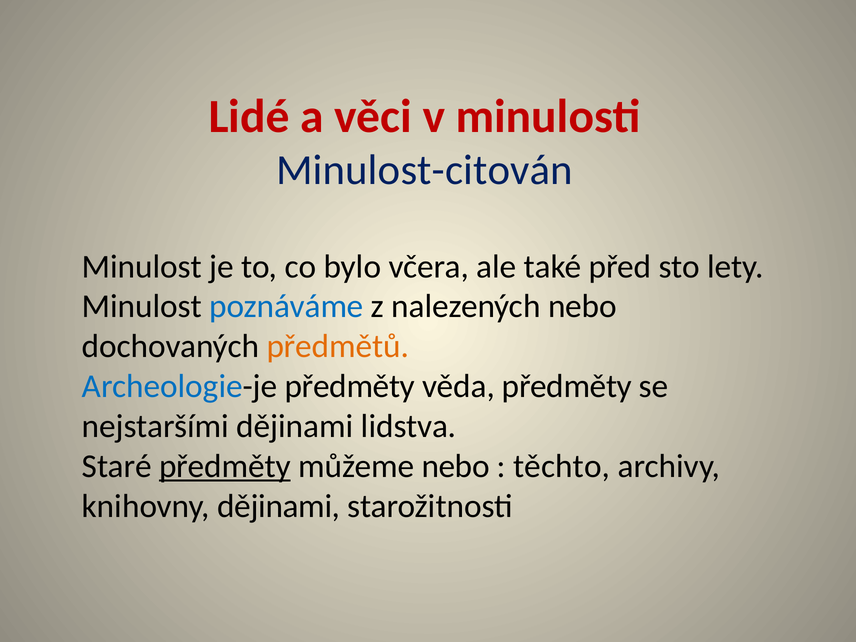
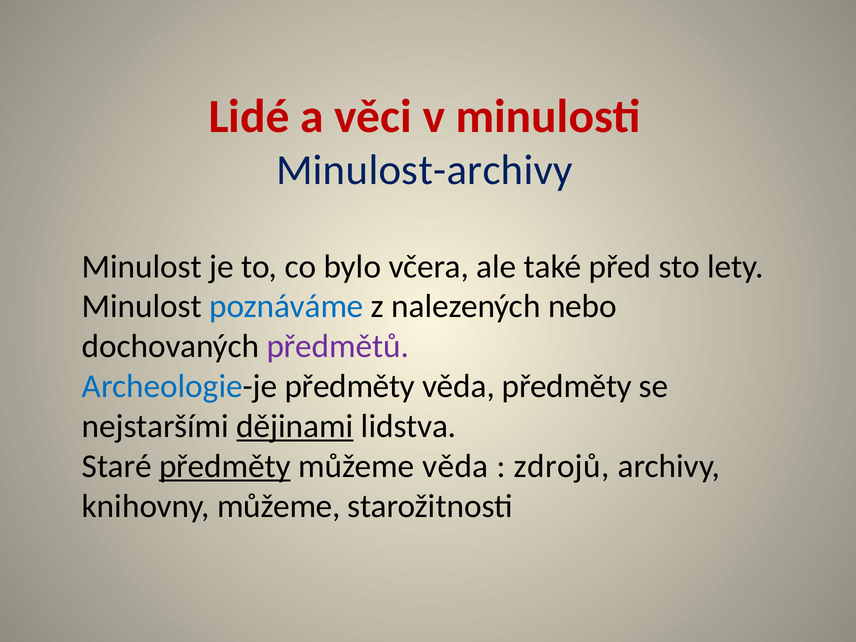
Minulost-citován: Minulost-citován -> Minulost-archivy
předmětů colour: orange -> purple
dějinami at (295, 426) underline: none -> present
můžeme nebo: nebo -> věda
těchto: těchto -> zdrojů
knihovny dějinami: dějinami -> můžeme
